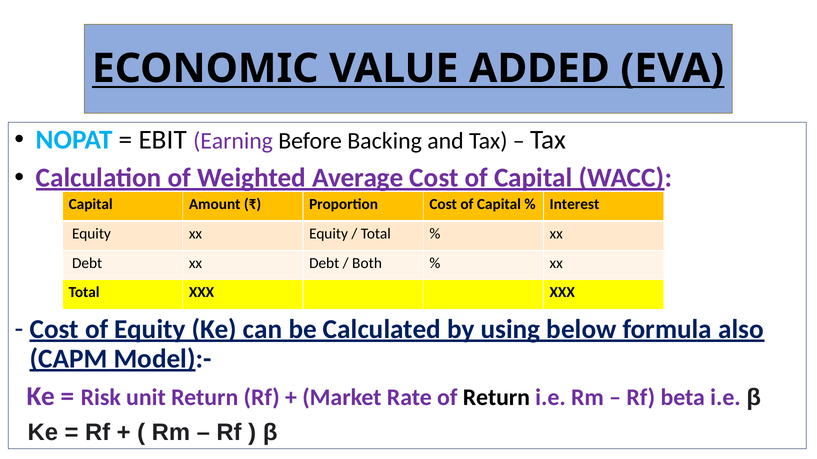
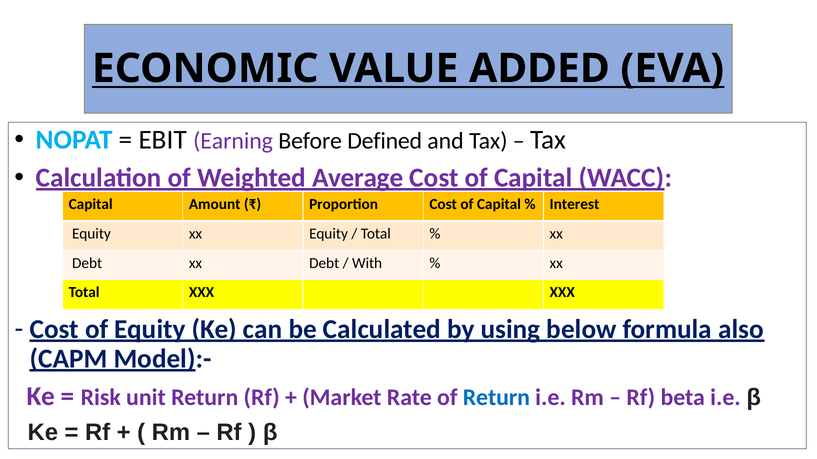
Backing: Backing -> Defined
Both: Both -> With
Return at (496, 398) colour: black -> blue
